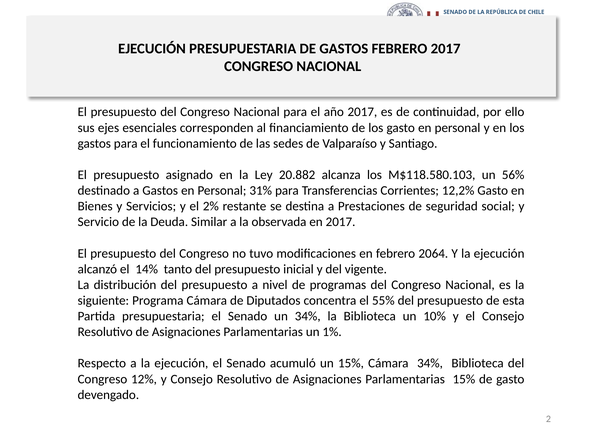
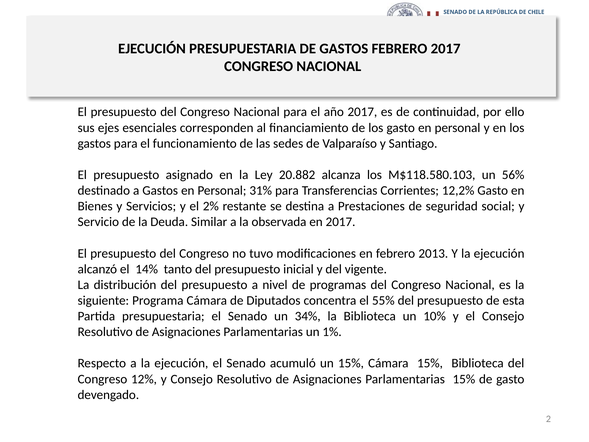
2064: 2064 -> 2013
Cámara 34%: 34% -> 15%
